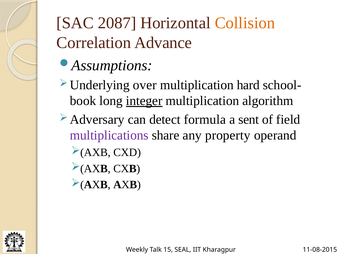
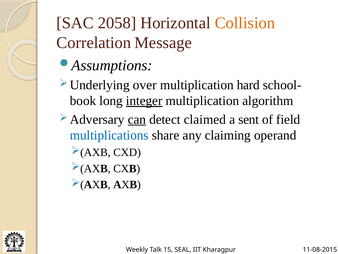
2087: 2087 -> 2058
Advance: Advance -> Message
can underline: none -> present
formula: formula -> claimed
multiplications colour: purple -> blue
property: property -> claiming
